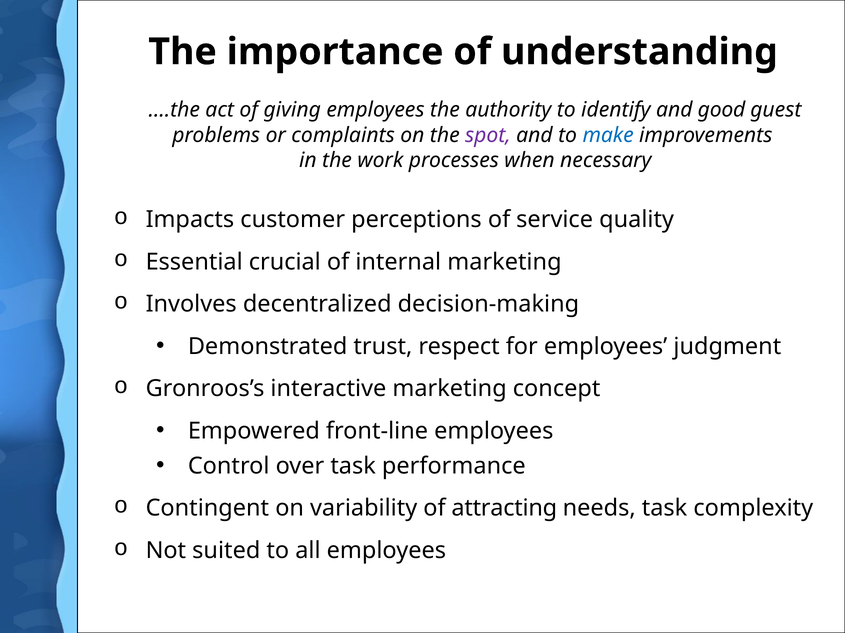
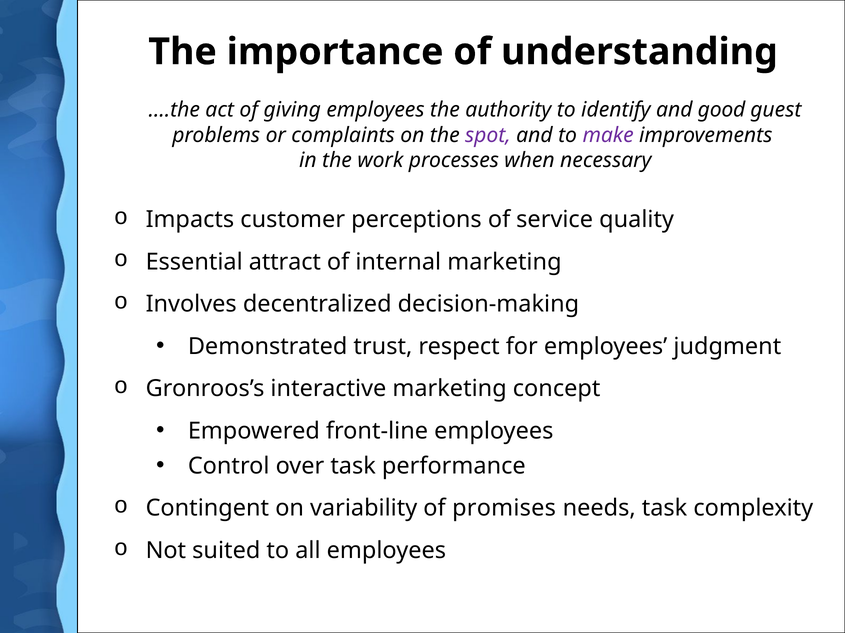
make colour: blue -> purple
crucial: crucial -> attract
attracting: attracting -> promises
